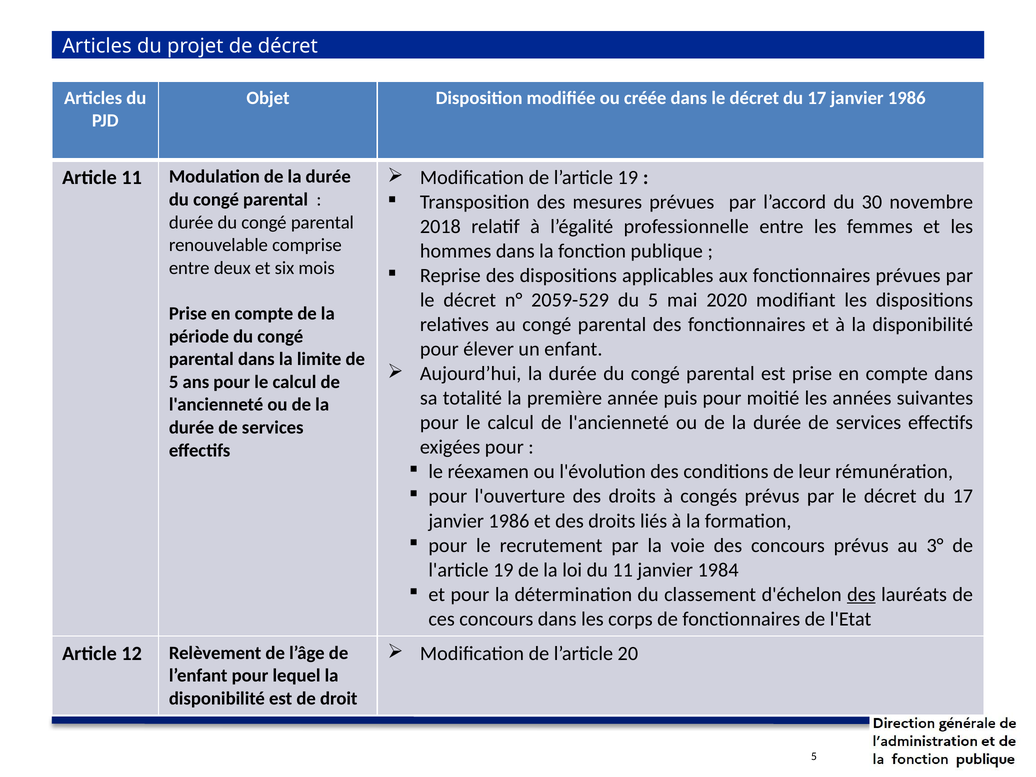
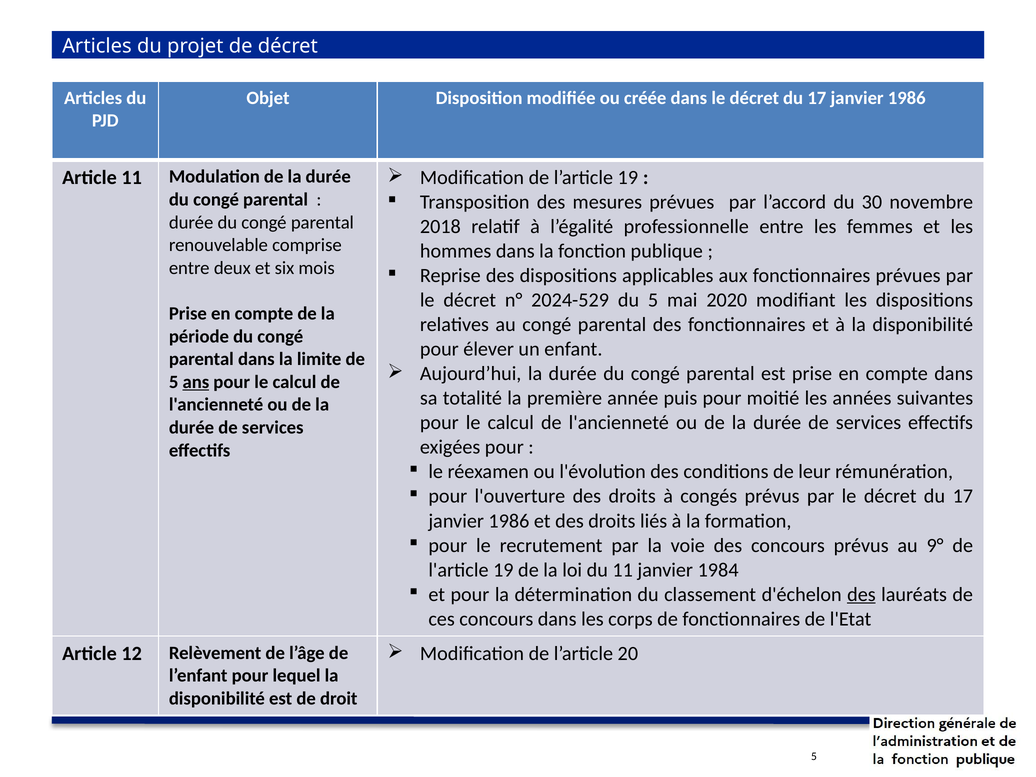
2059-529: 2059-529 -> 2024-529
ans underline: none -> present
3°: 3° -> 9°
